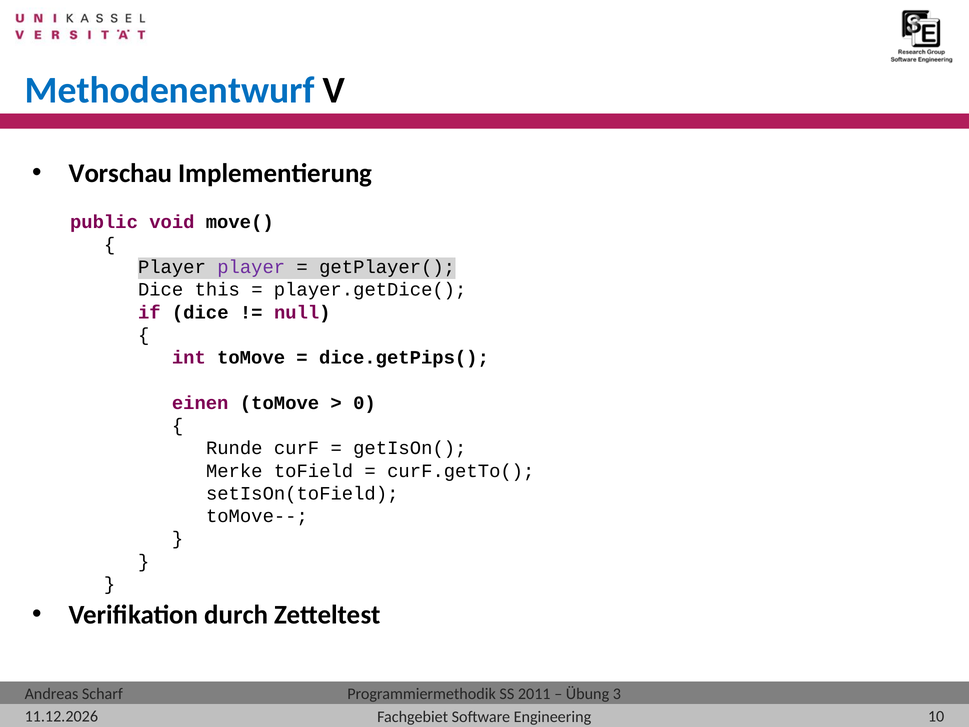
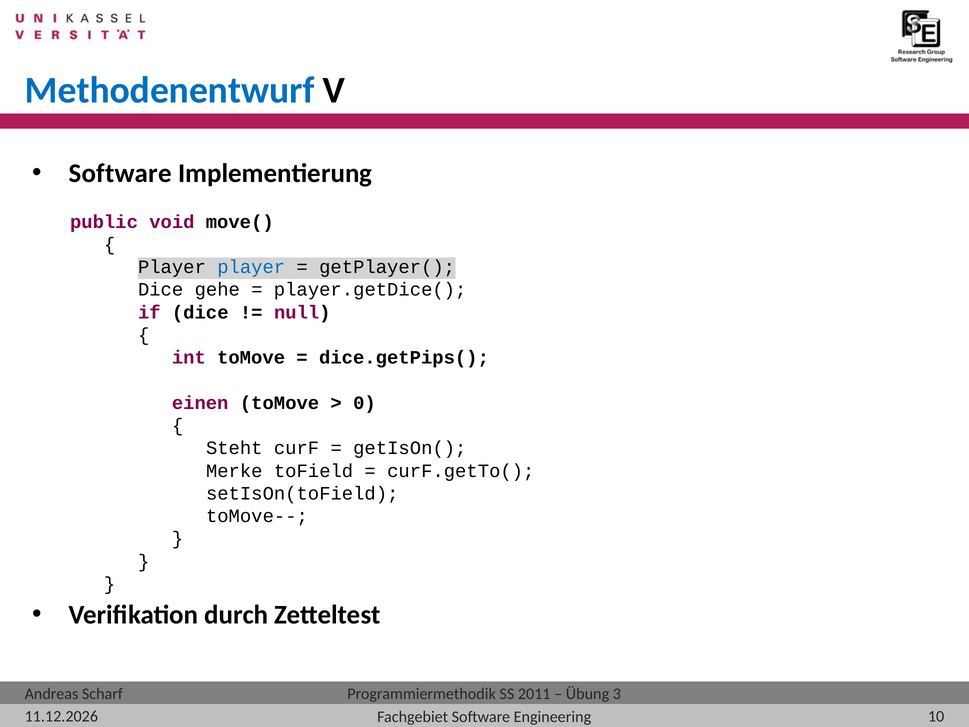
Vorschau at (120, 173): Vorschau -> Software
player at (251, 267) colour: purple -> blue
this: this -> gehe
Runde: Runde -> Steht
